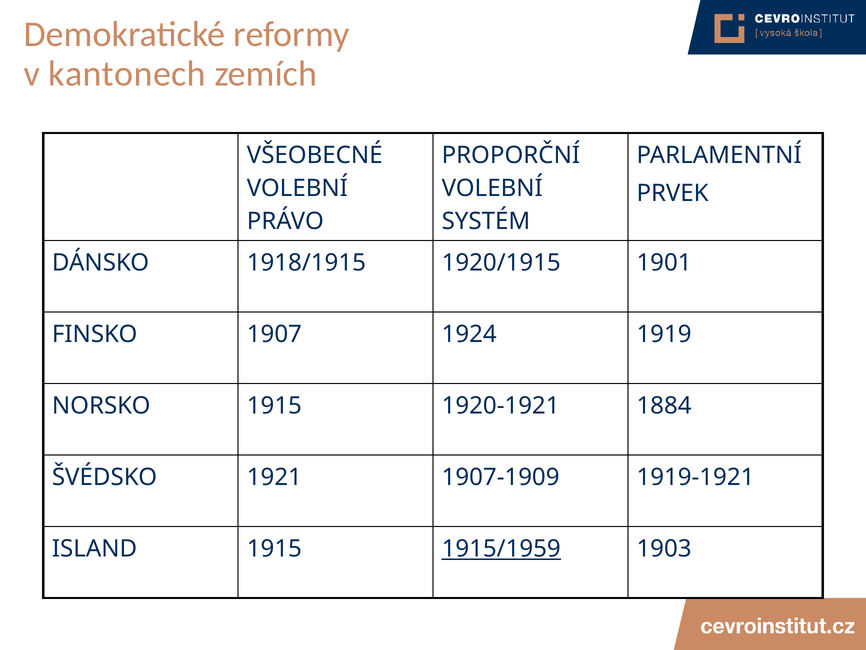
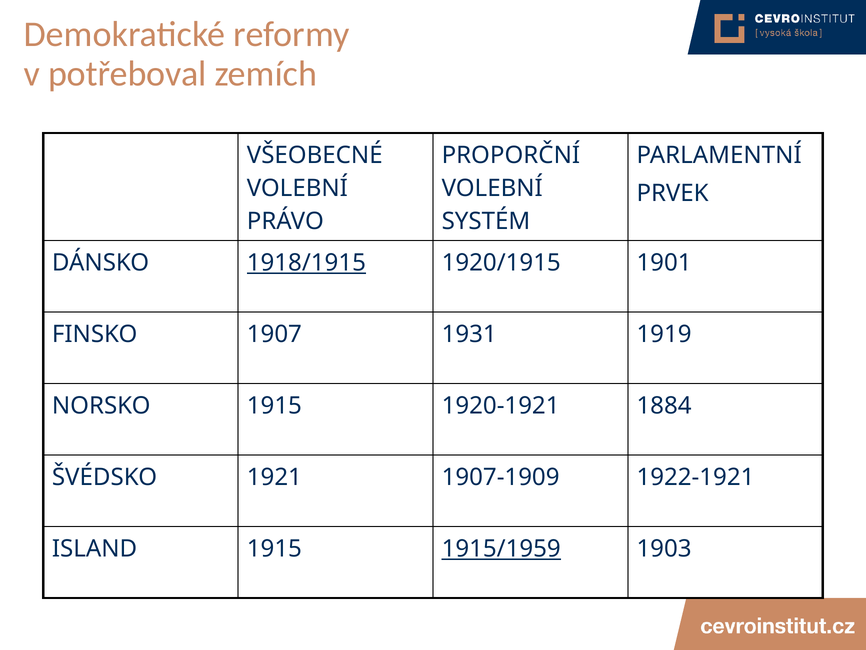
kantonech: kantonech -> potřeboval
1918/1915 underline: none -> present
1924: 1924 -> 1931
1919-1921: 1919-1921 -> 1922-1921
